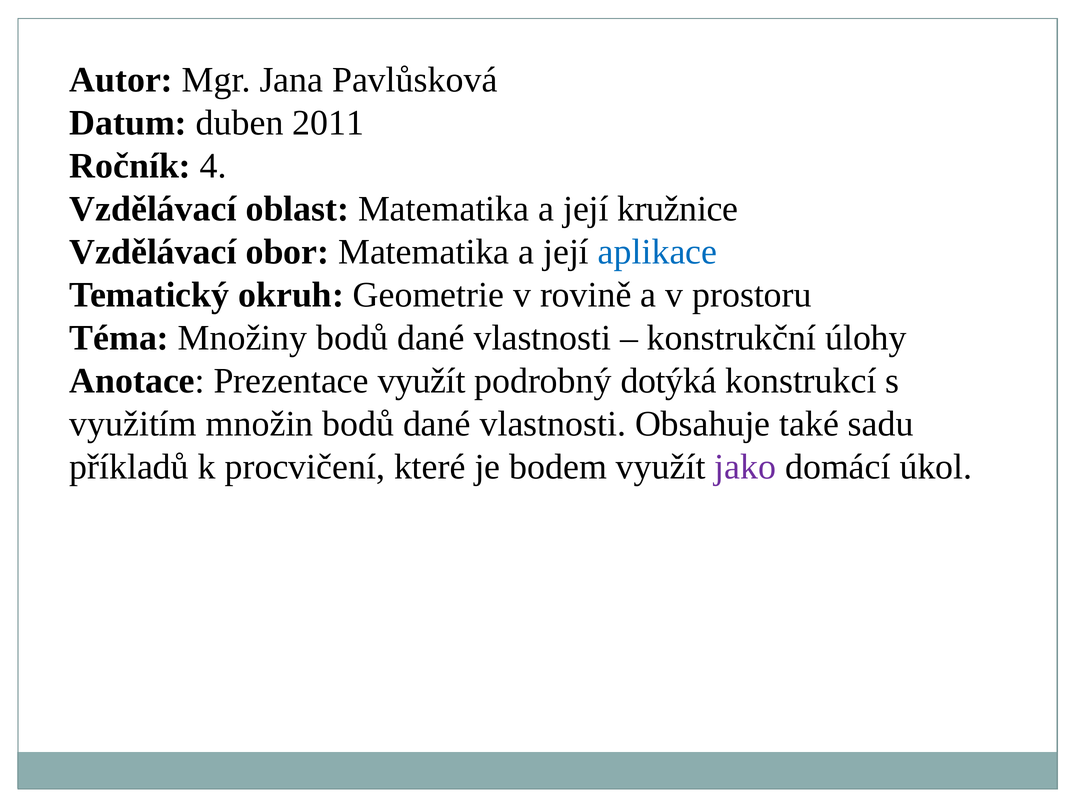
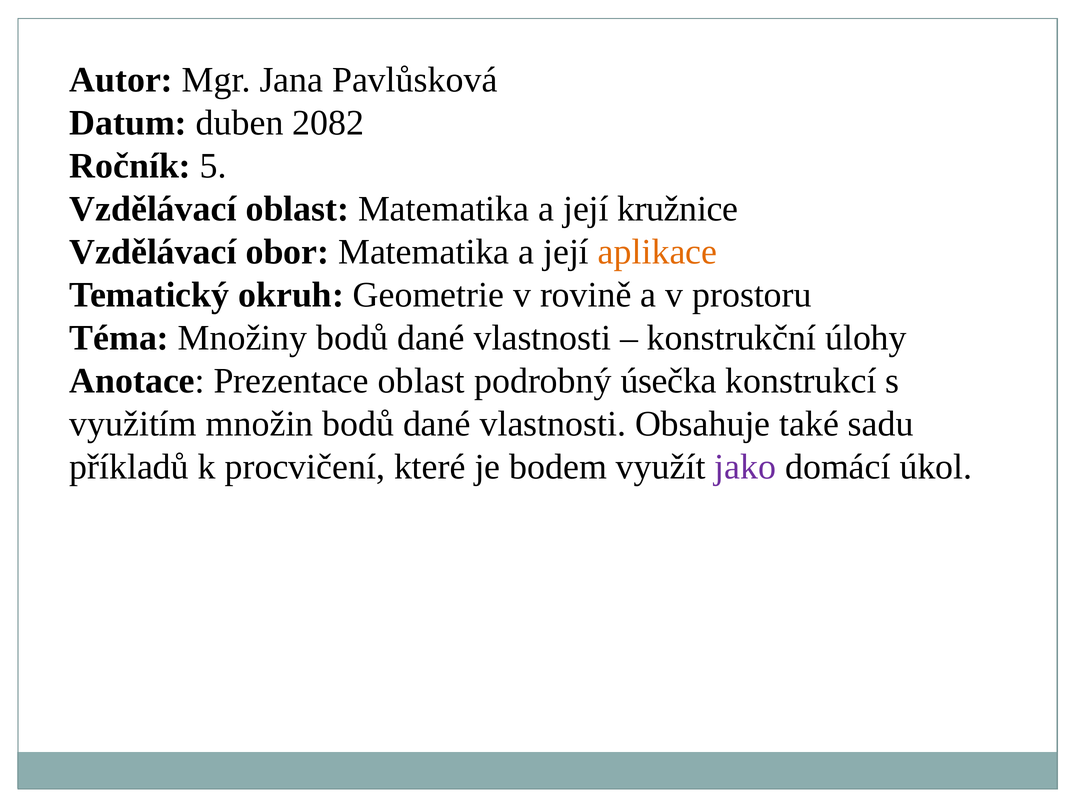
2011: 2011 -> 2082
4: 4 -> 5
aplikace colour: blue -> orange
Prezentace využít: využít -> oblast
dotýká: dotýká -> úsečka
